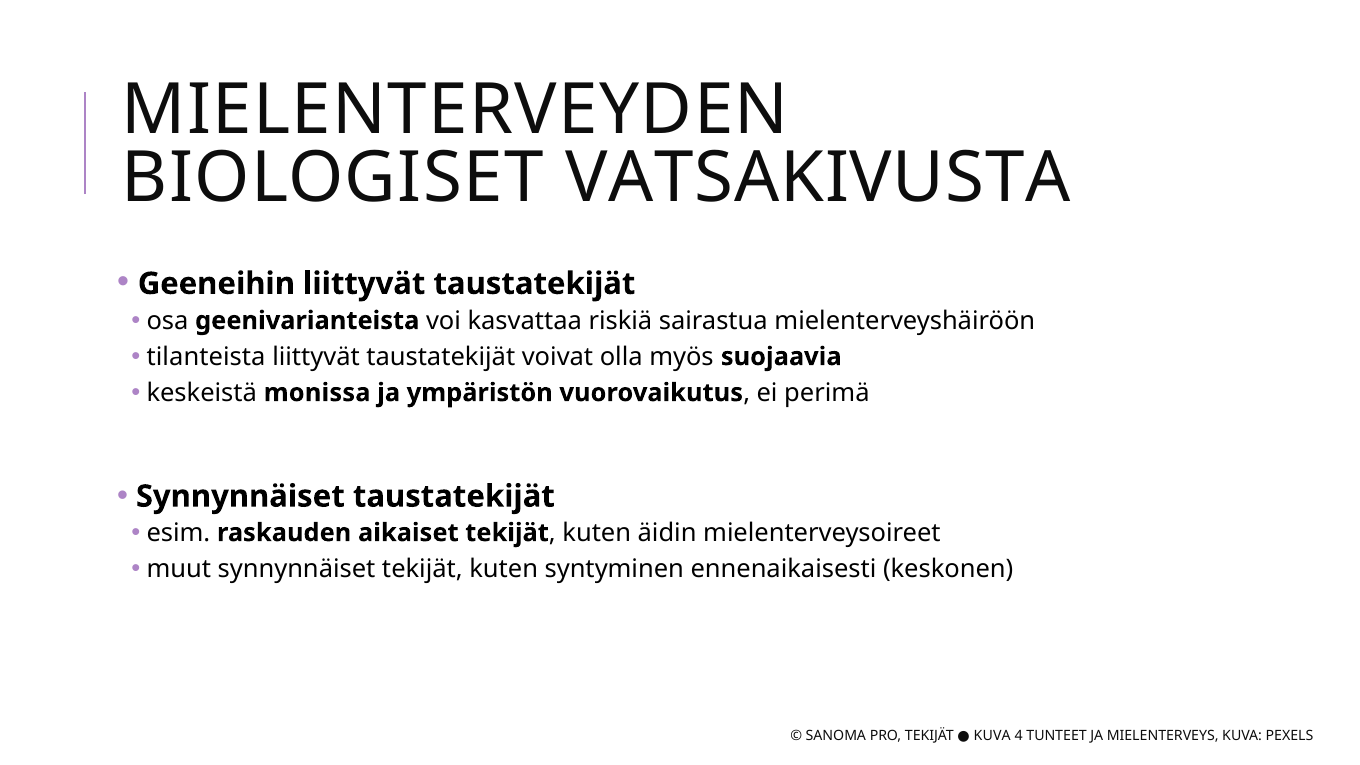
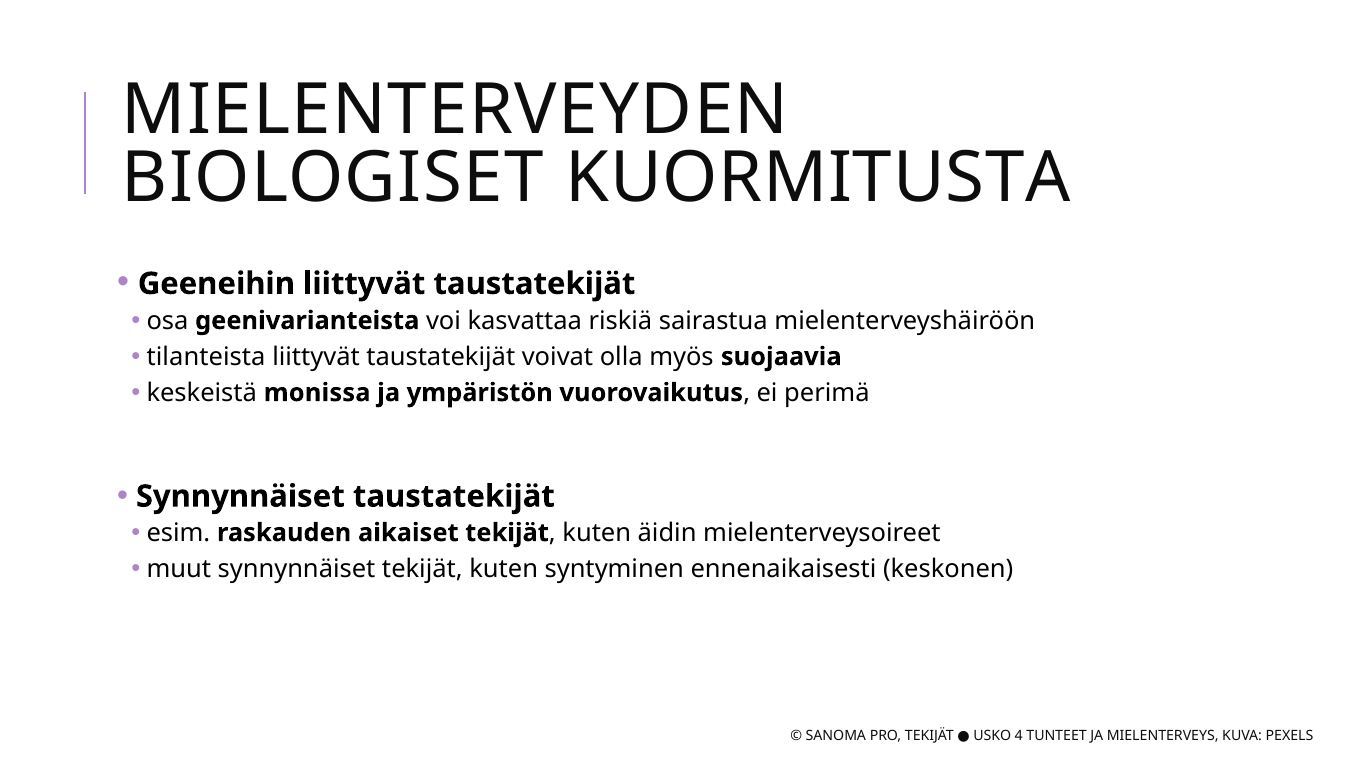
VATSAKIVUSTA: VATSAKIVUSTA -> KUORMITUSTA
TEKIJÄT KUVA: KUVA -> USKO
